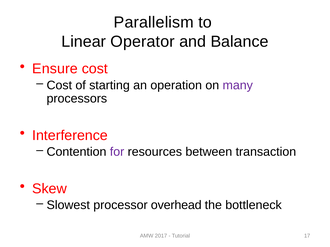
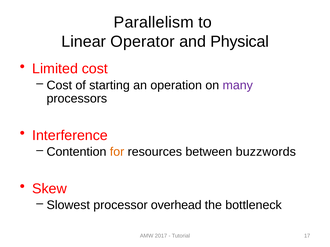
Balance: Balance -> Physical
Ensure: Ensure -> Limited
for colour: purple -> orange
transaction: transaction -> buzzwords
